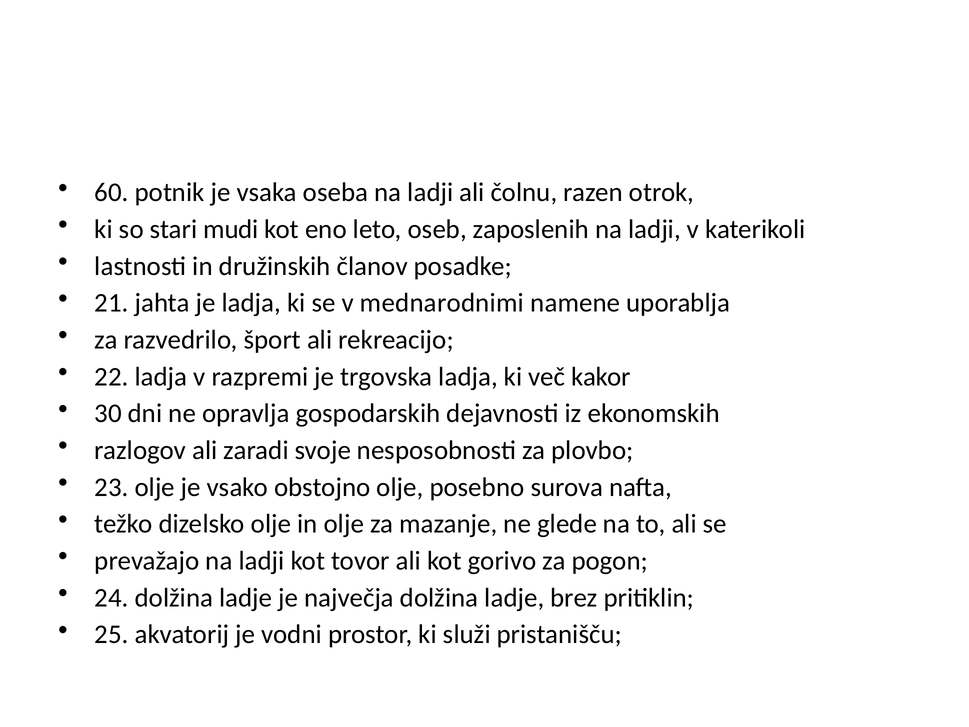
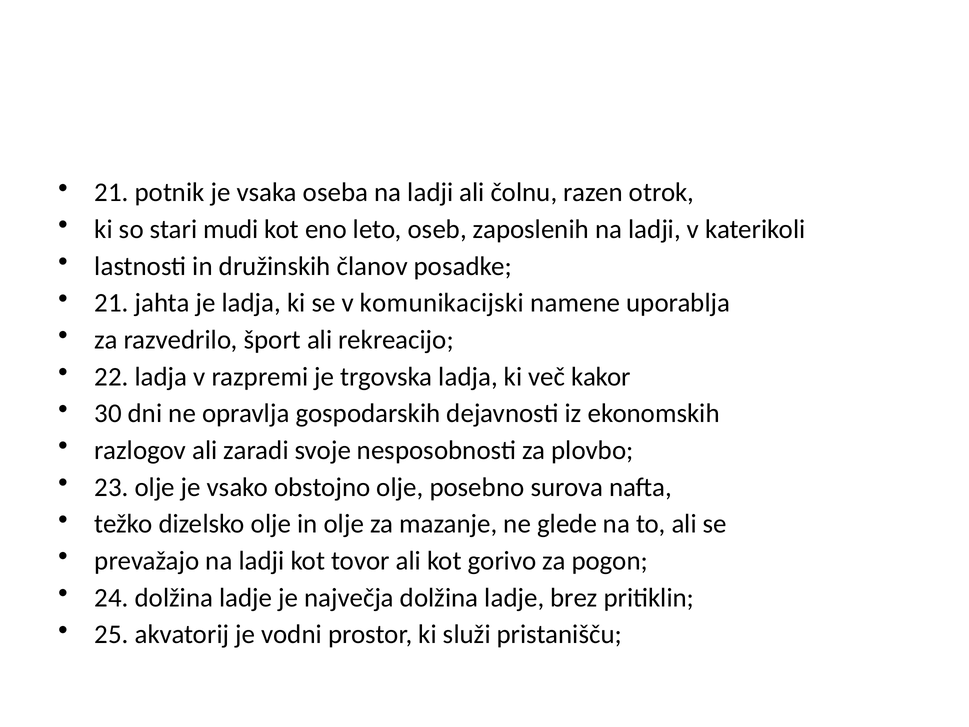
60 at (112, 192): 60 -> 21
mednarodnimi: mednarodnimi -> komunikacijski
